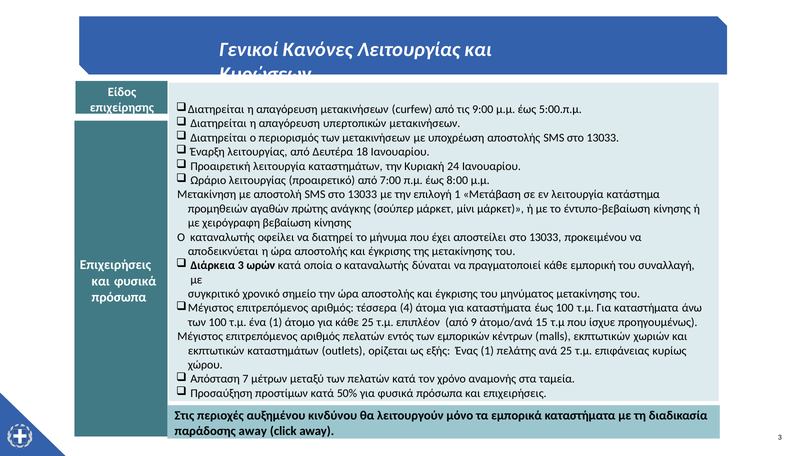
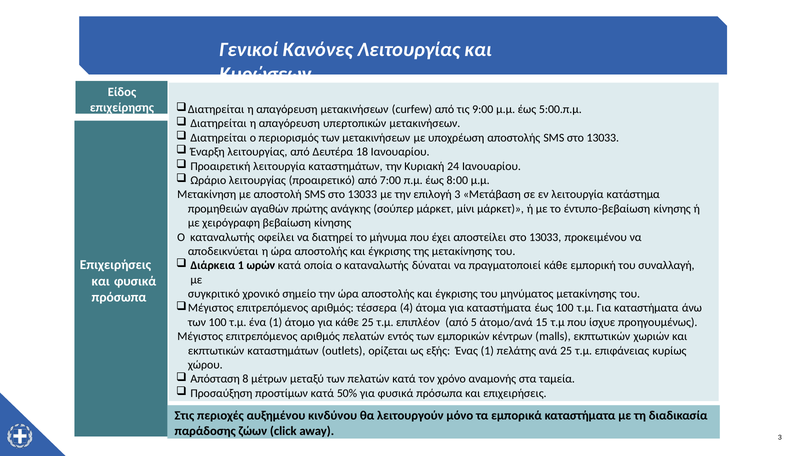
επιλογή 1: 1 -> 3
Διάρκεια 3: 3 -> 1
9: 9 -> 5
7: 7 -> 8
παράδοσης away: away -> ζώων
